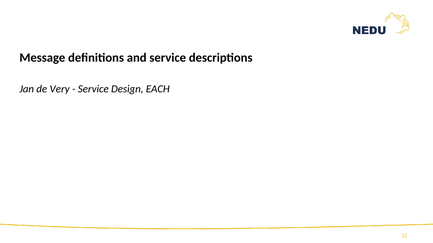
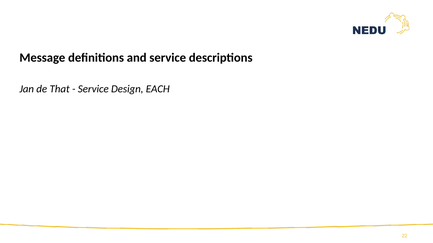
Very: Very -> That
